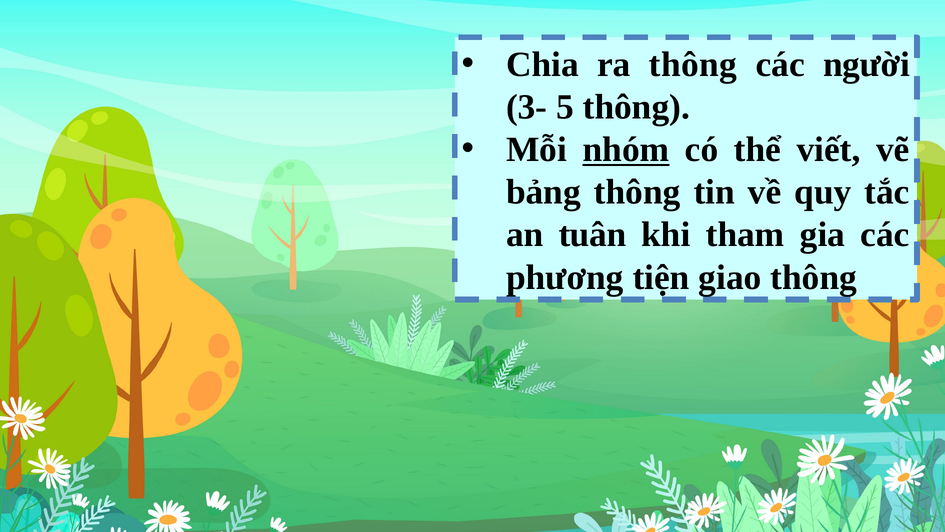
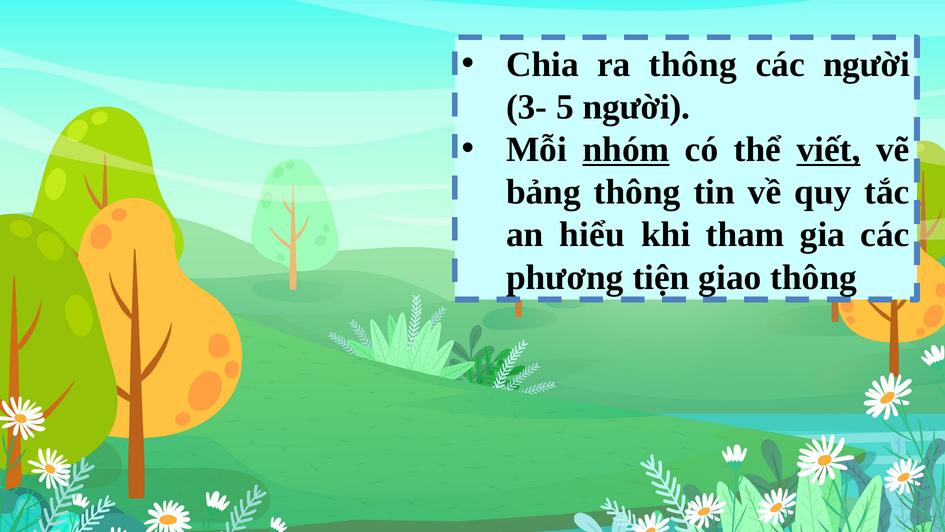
5 thông: thông -> người
viết underline: none -> present
tuân: tuân -> hiểu
